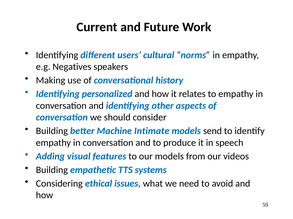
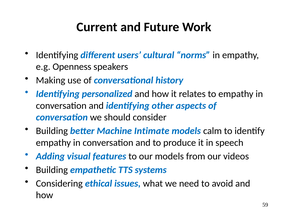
Negatives: Negatives -> Openness
send: send -> calm
